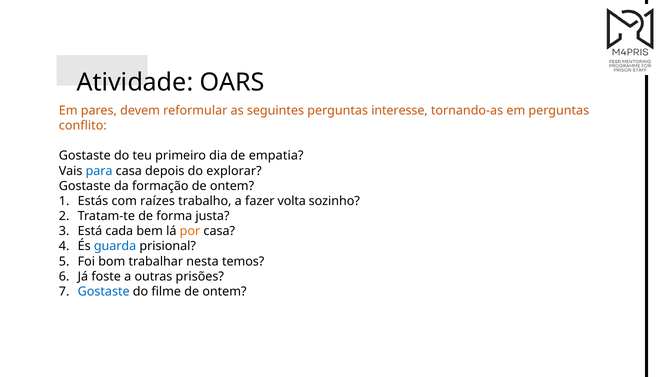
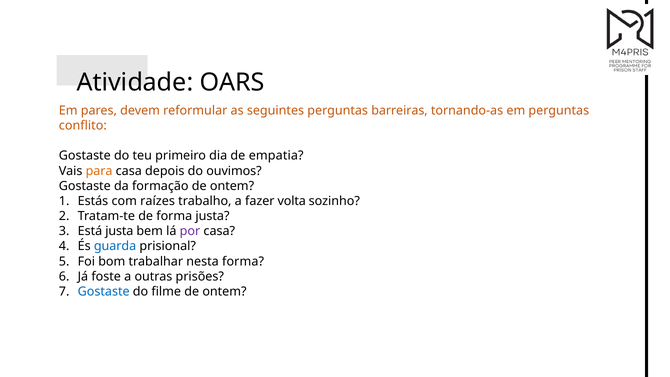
interesse: interesse -> barreiras
para colour: blue -> orange
explorar: explorar -> ouvimos
Está cada: cada -> justa
por colour: orange -> purple
nesta temos: temos -> forma
